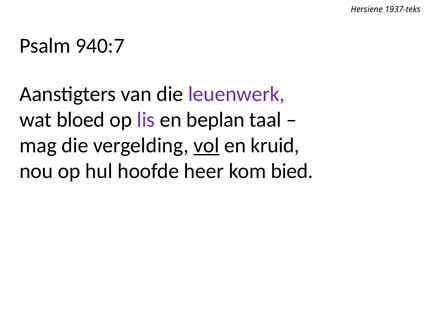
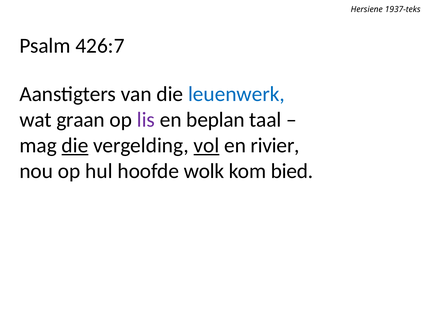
940:7: 940:7 -> 426:7
leuenwerk colour: purple -> blue
bloed: bloed -> graan
die at (75, 145) underline: none -> present
kruid: kruid -> rivier
heer: heer -> wolk
